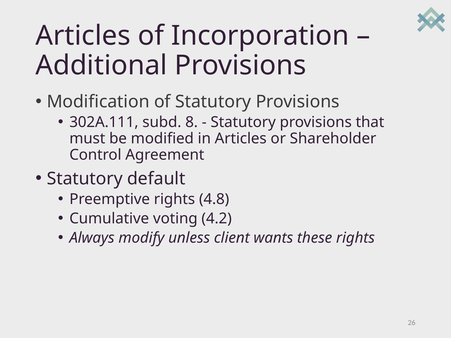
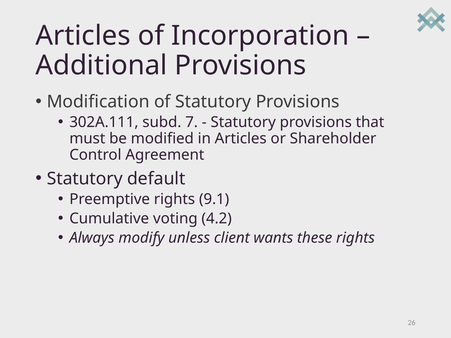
8: 8 -> 7
4.8: 4.8 -> 9.1
